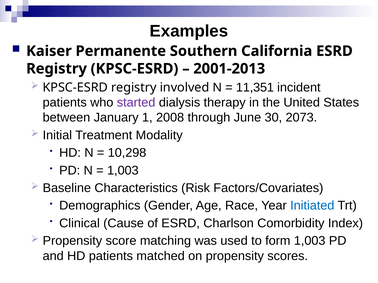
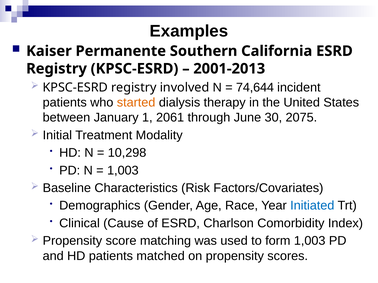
11,351: 11,351 -> 74,644
started colour: purple -> orange
2008: 2008 -> 2061
2073: 2073 -> 2075
